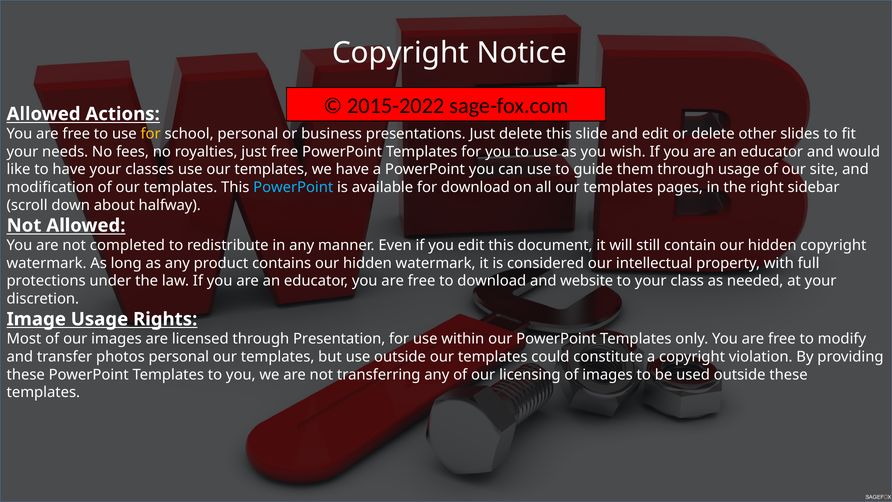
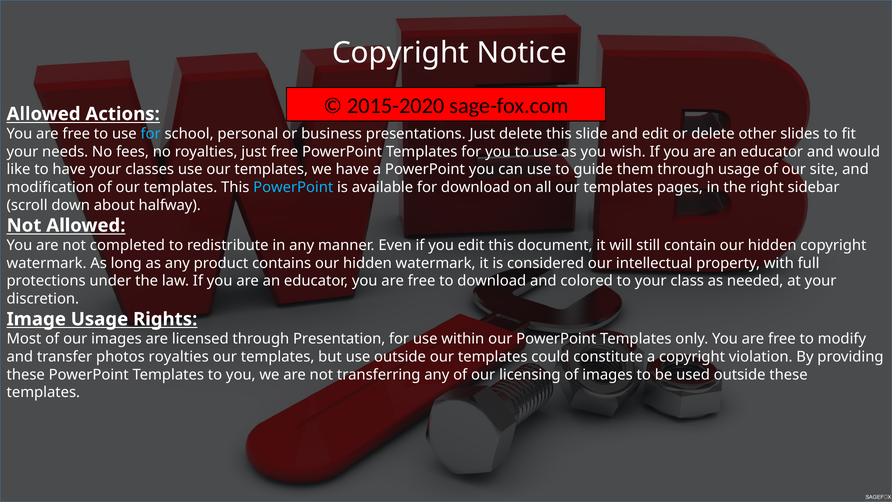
2015-2022: 2015-2022 -> 2015-2020
for at (151, 134) colour: yellow -> light blue
website: website -> colored
photos personal: personal -> royalties
